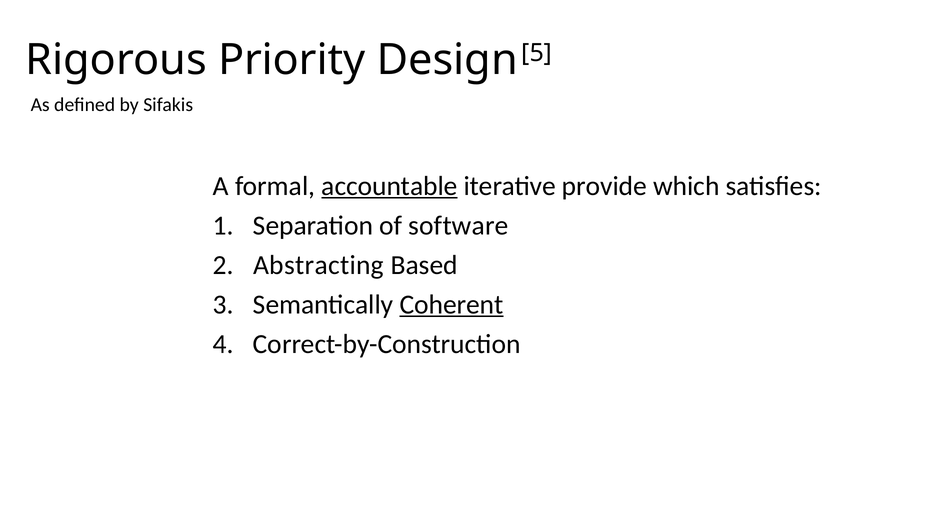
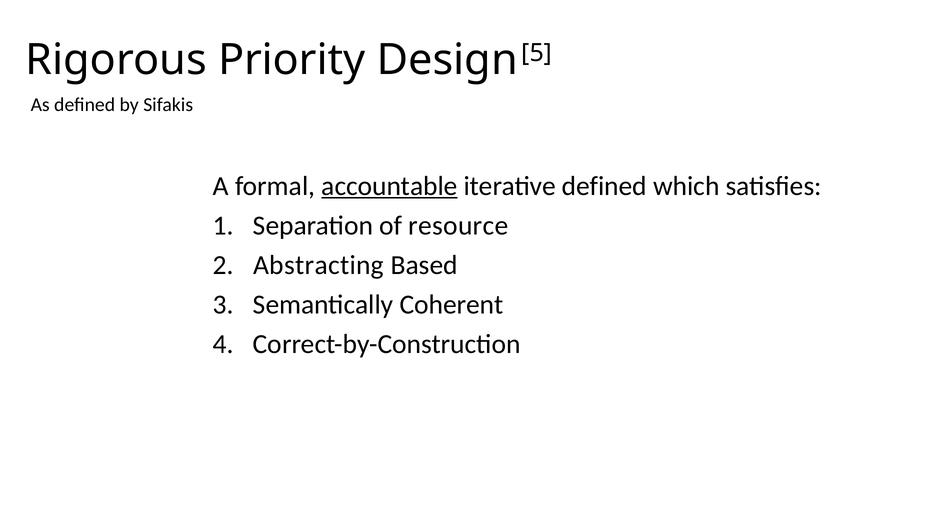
iterative provide: provide -> defined
software: software -> resource
Coherent underline: present -> none
